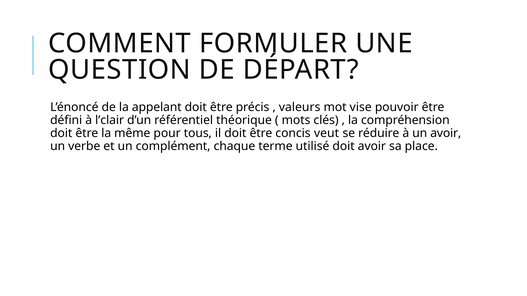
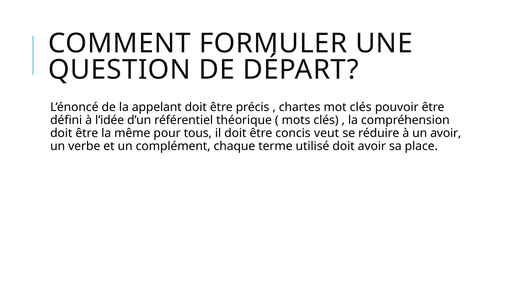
valeurs: valeurs -> chartes
mot vise: vise -> clés
l’clair: l’clair -> l’idée
